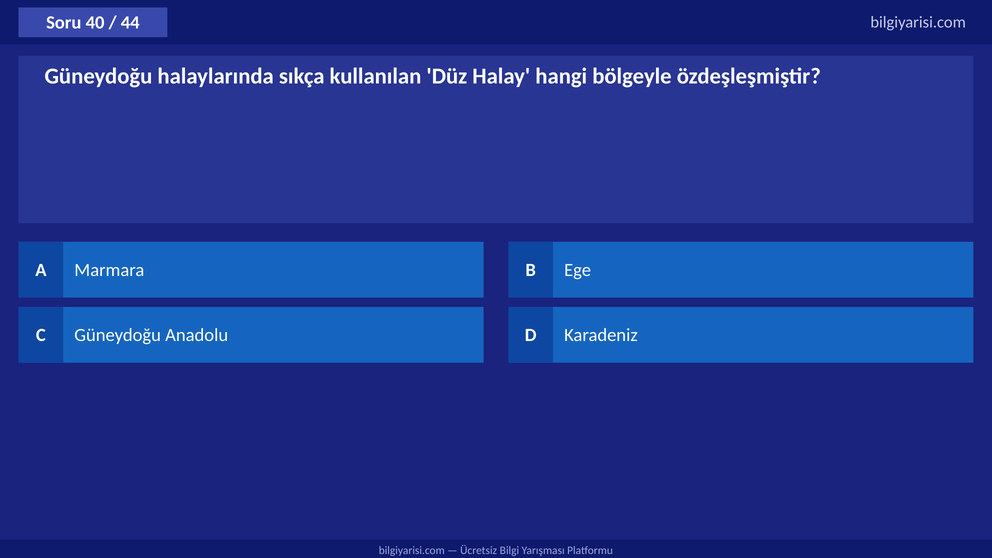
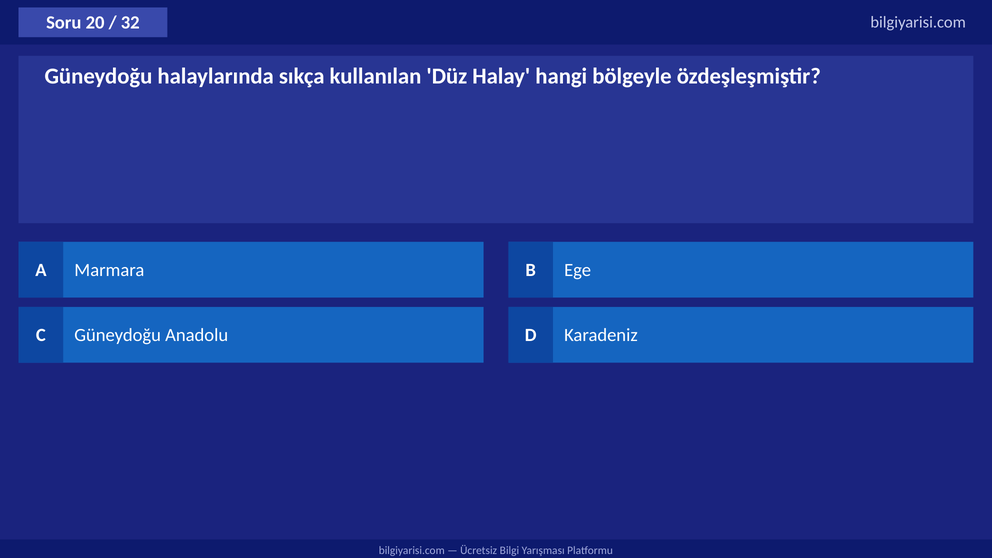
40: 40 -> 20
44: 44 -> 32
